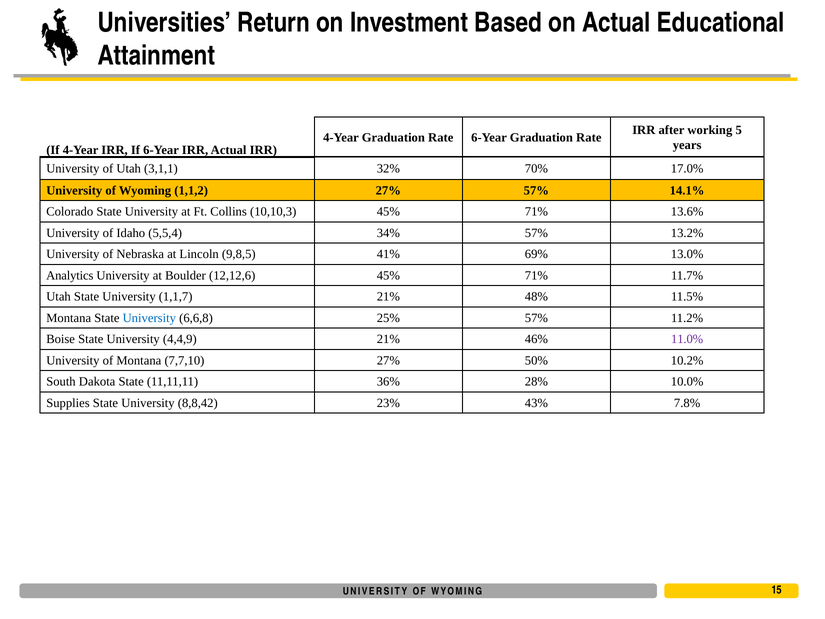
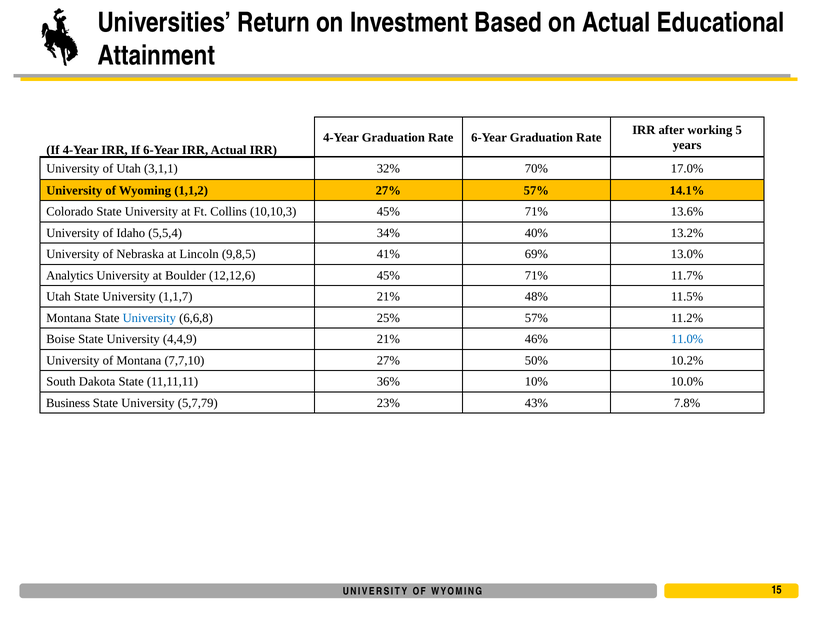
34% 57%: 57% -> 40%
11.0% colour: purple -> blue
28%: 28% -> 10%
Supplies: Supplies -> Business
8,8,42: 8,8,42 -> 5,7,79
